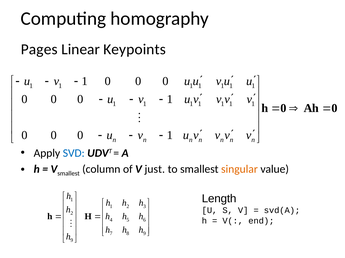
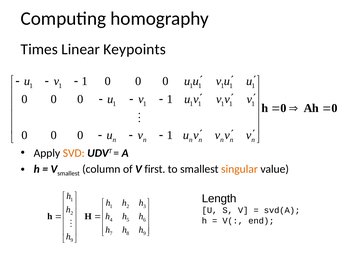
Pages: Pages -> Times
SVD colour: blue -> orange
just: just -> first
